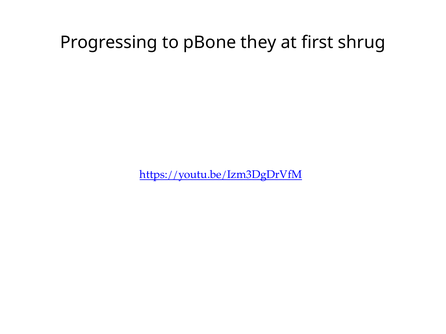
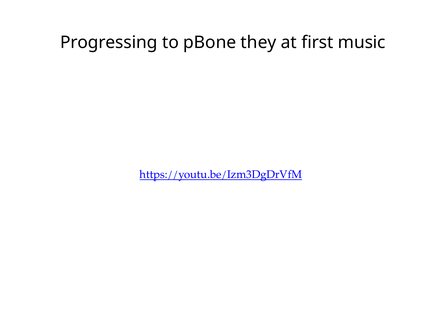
shrug: shrug -> music
